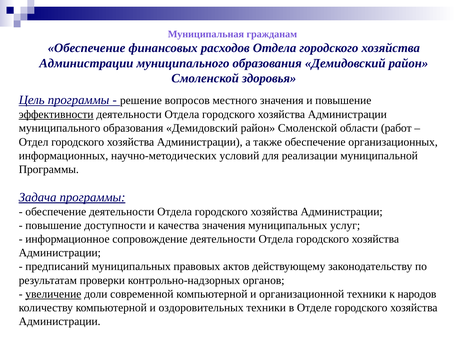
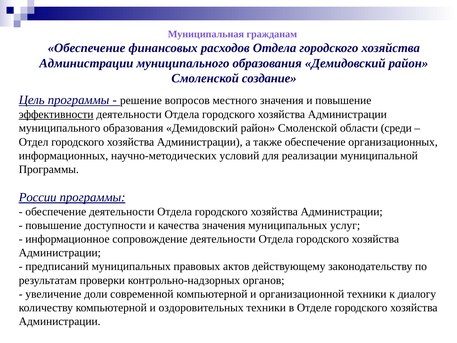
здоровья: здоровья -> создание
работ: работ -> среди
Задача: Задача -> России
увеличение underline: present -> none
народов: народов -> диалогу
